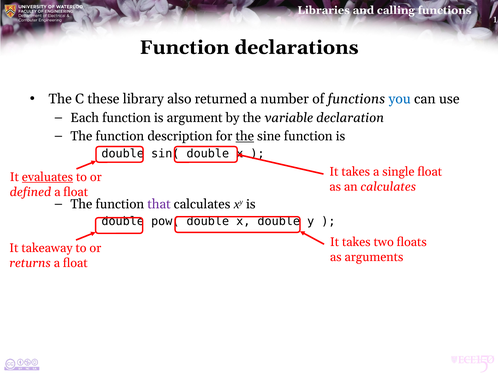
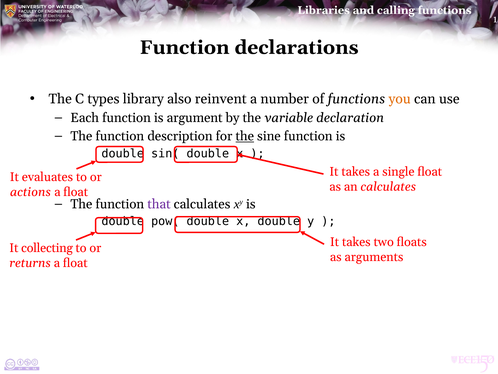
these: these -> types
returned: returned -> reinvent
you colour: blue -> orange
evaluates underline: present -> none
defined: defined -> actions
takeaway: takeaway -> collecting
